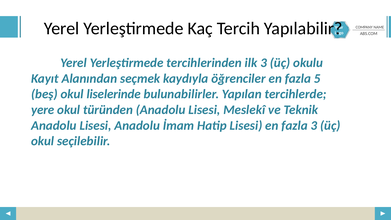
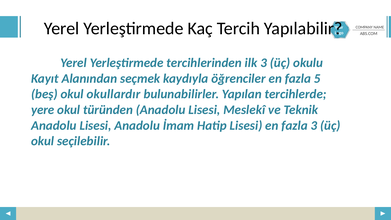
liselerinde: liselerinde -> okullardır
